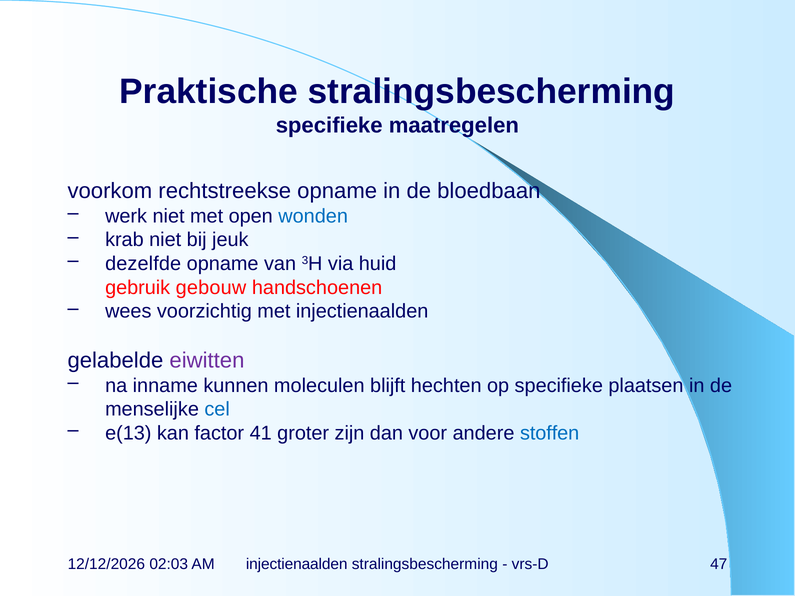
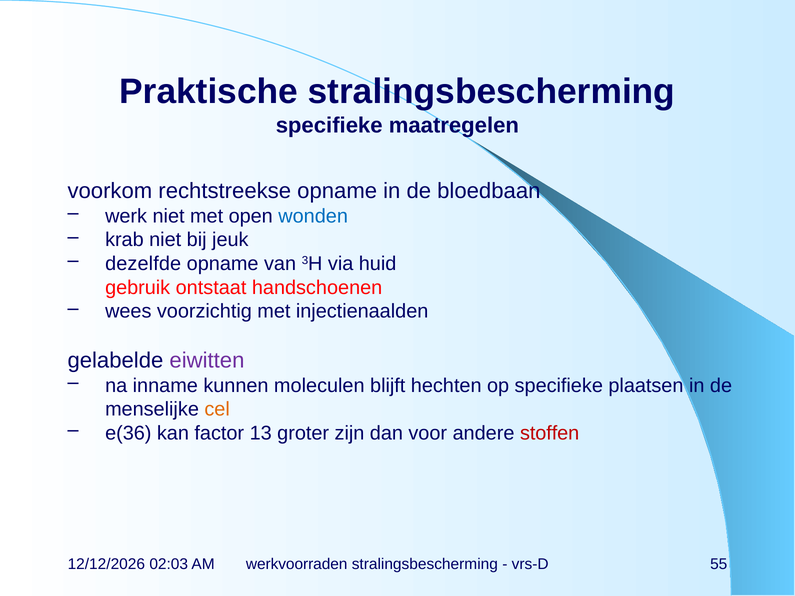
gebouw: gebouw -> ontstaat
cel colour: blue -> orange
e(13: e(13 -> e(36
41: 41 -> 13
stoffen colour: blue -> red
injectienaalden at (297, 564): injectienaalden -> werkvoorraden
47: 47 -> 55
